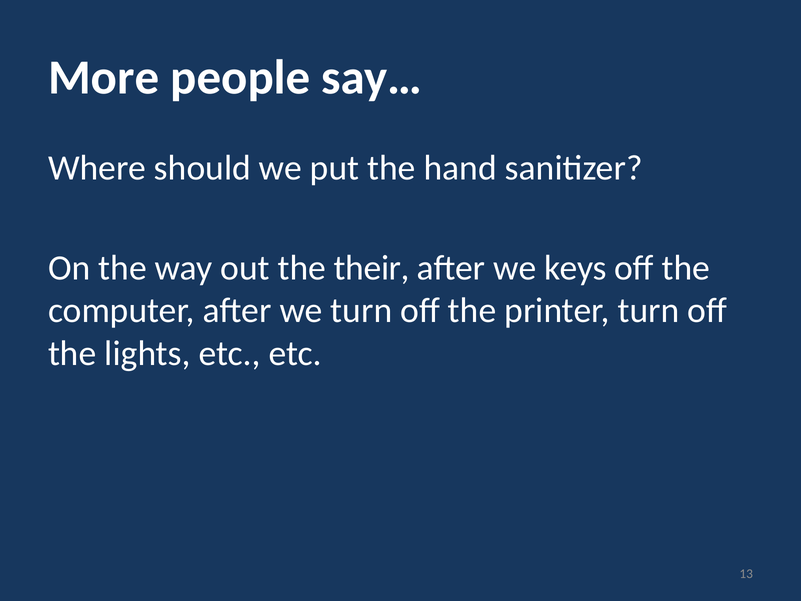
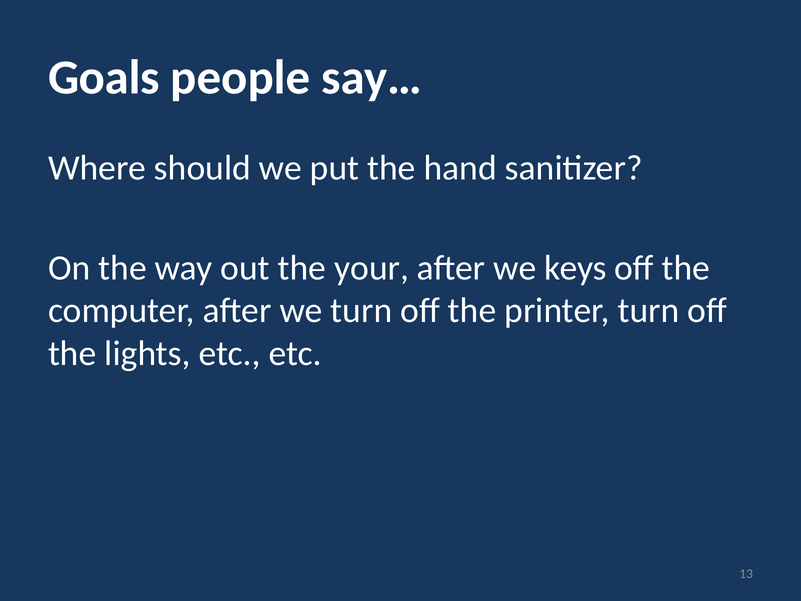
More: More -> Goals
their: their -> your
